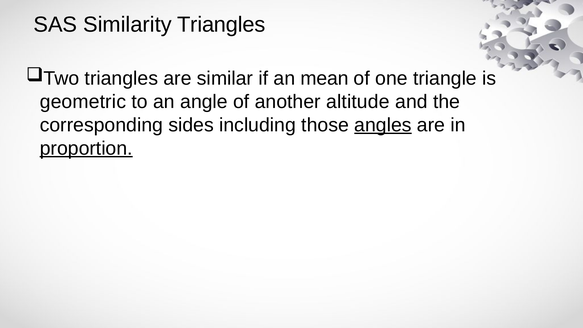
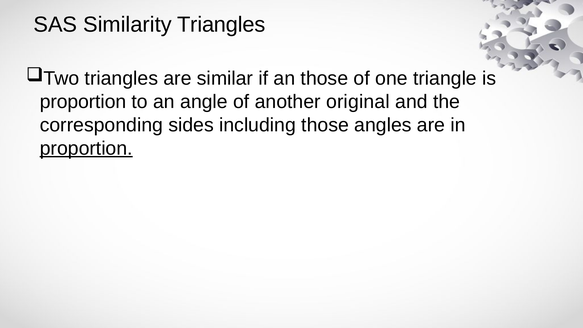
an mean: mean -> those
geometric at (83, 102): geometric -> proportion
altitude: altitude -> original
angles underline: present -> none
